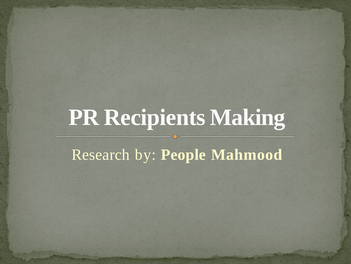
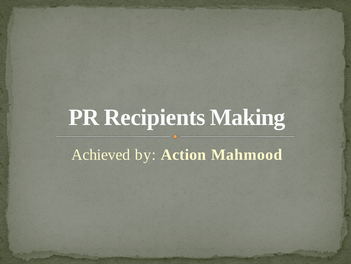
Research: Research -> Achieved
People: People -> Action
